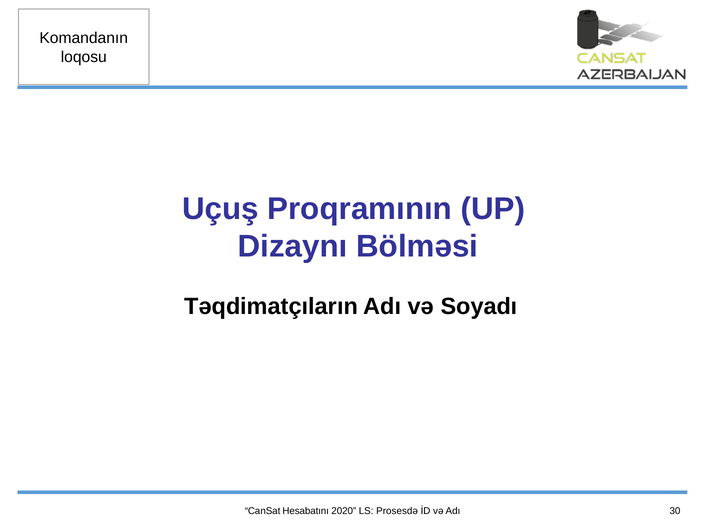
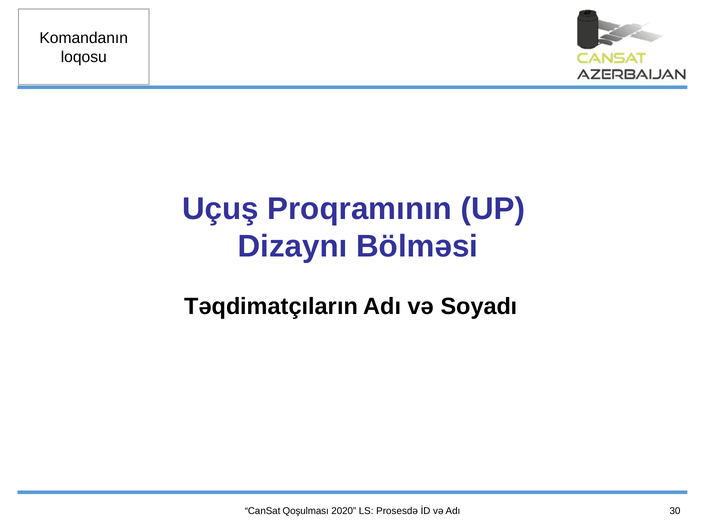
Hesabatını: Hesabatını -> Qoşulması
